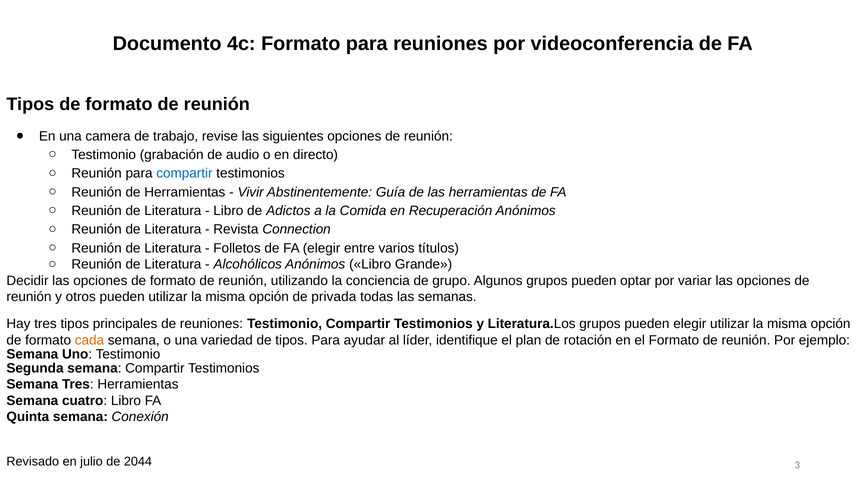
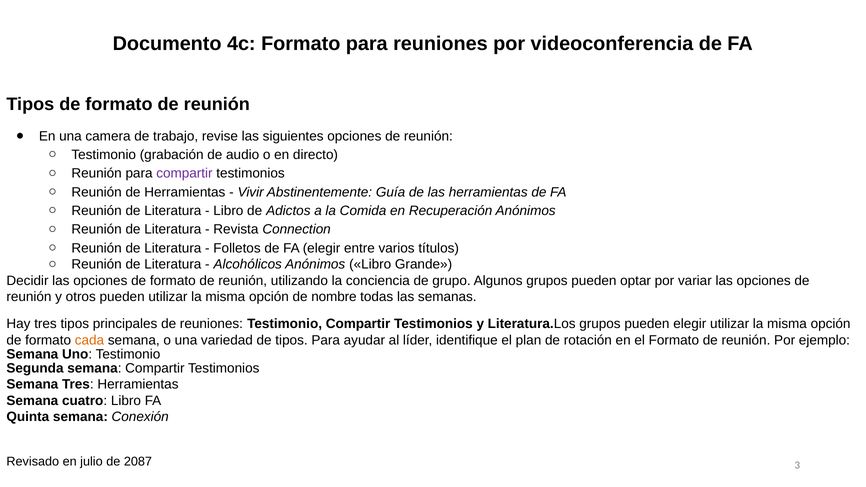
compartir at (184, 174) colour: blue -> purple
privada: privada -> nombre
2044: 2044 -> 2087
